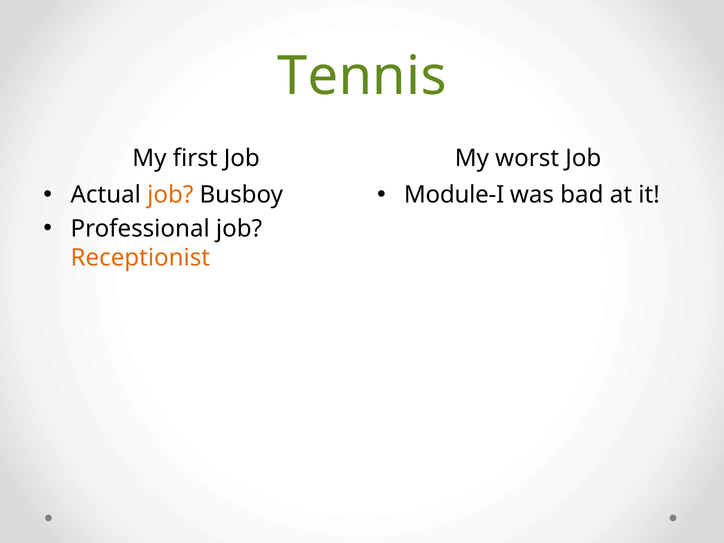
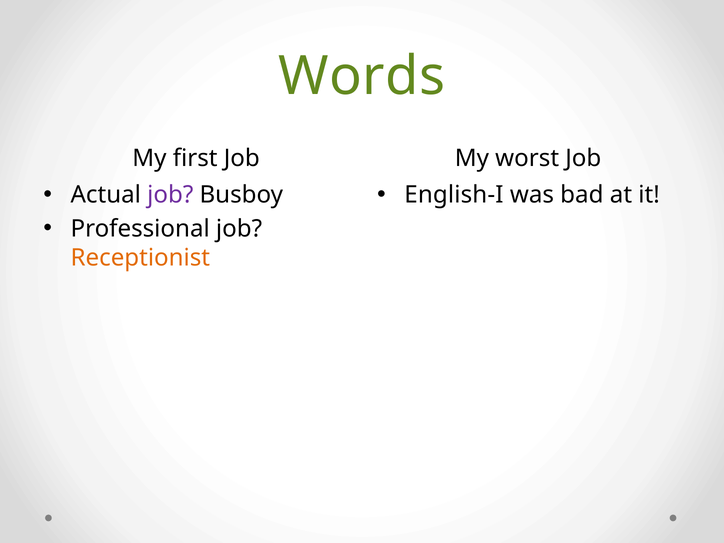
Tennis: Tennis -> Words
job at (170, 195) colour: orange -> purple
Module-I: Module-I -> English-I
